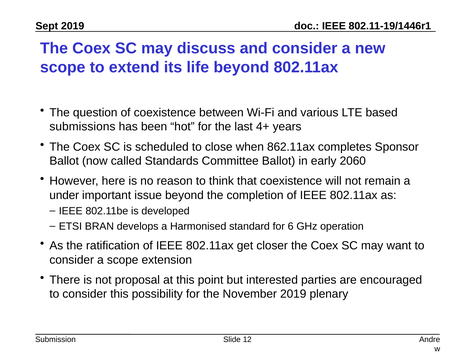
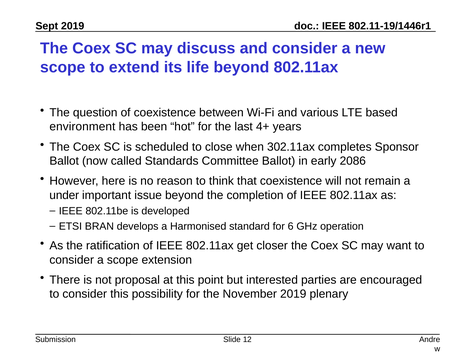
submissions: submissions -> environment
862.11ax: 862.11ax -> 302.11ax
2060: 2060 -> 2086
